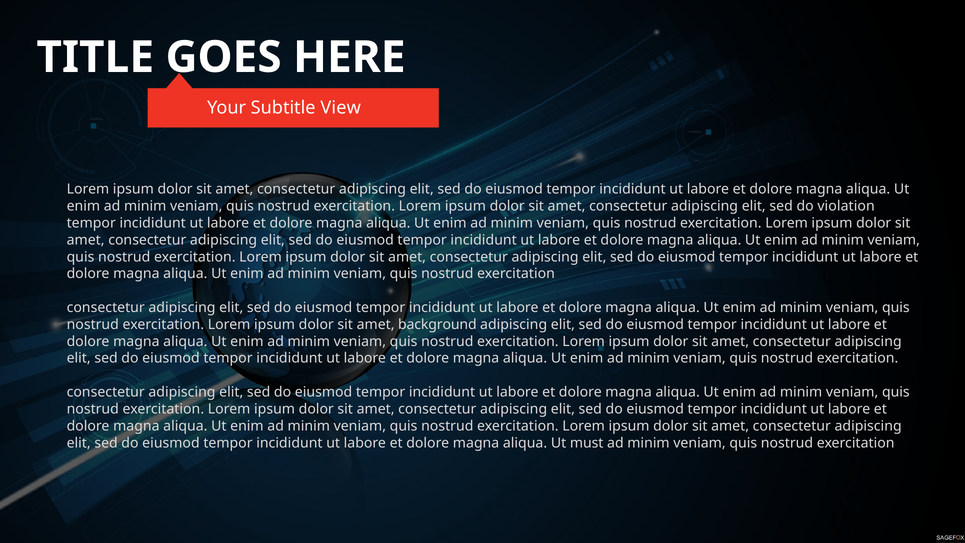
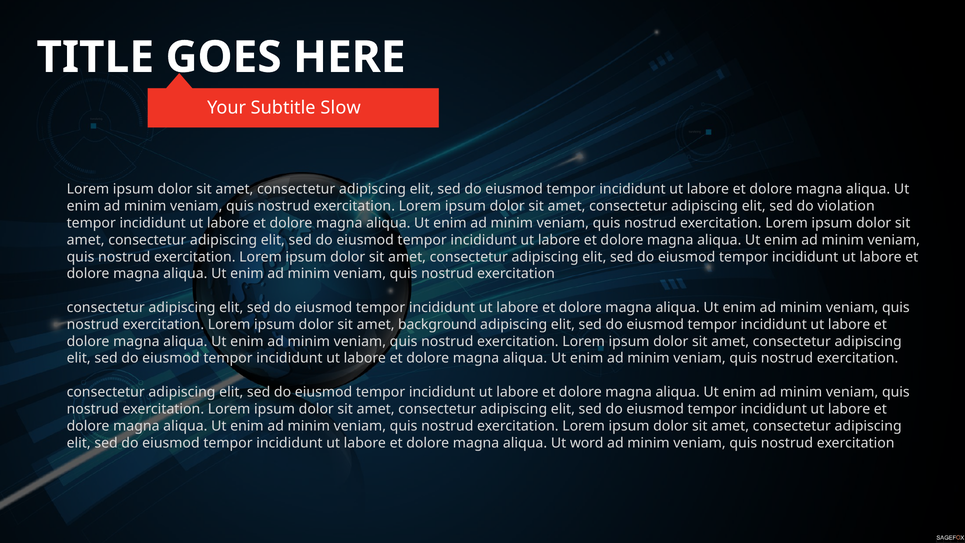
View: View -> Slow
must: must -> word
